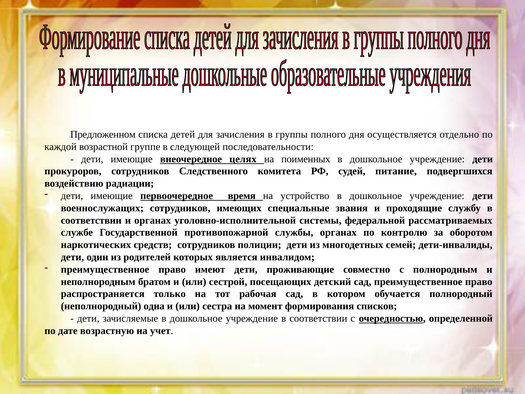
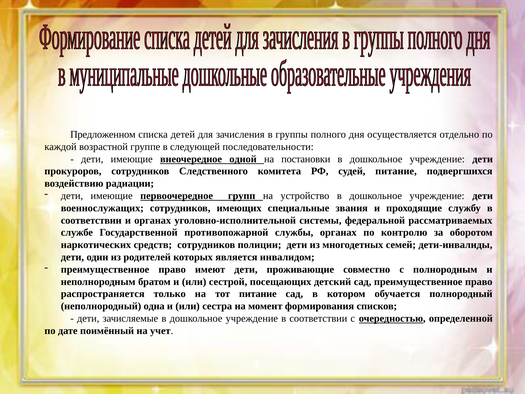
целях: целях -> одной
поименных: поименных -> постановки
время: время -> групп
тот рабочая: рабочая -> питание
возрастную: возрастную -> поимённый
